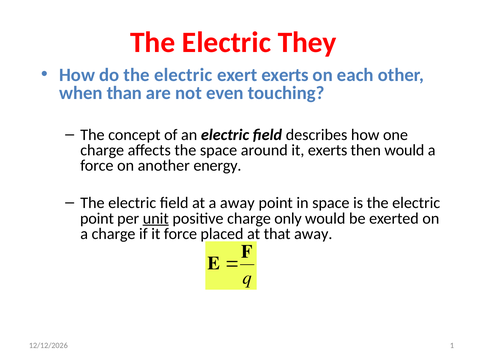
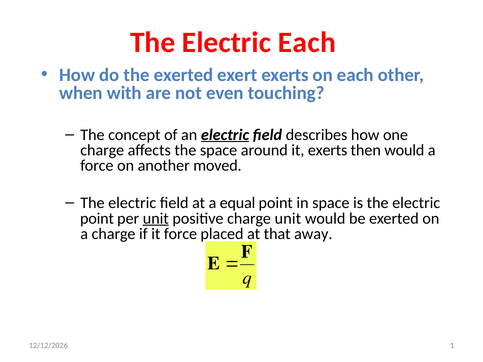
Electric They: They -> Each
do the electric: electric -> exerted
than: than -> with
electric at (225, 135) underline: none -> present
energy: energy -> moved
a away: away -> equal
charge only: only -> unit
